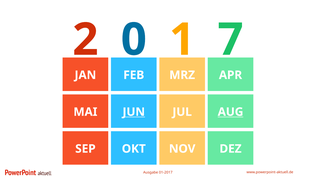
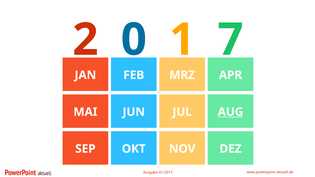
JUN underline: present -> none
